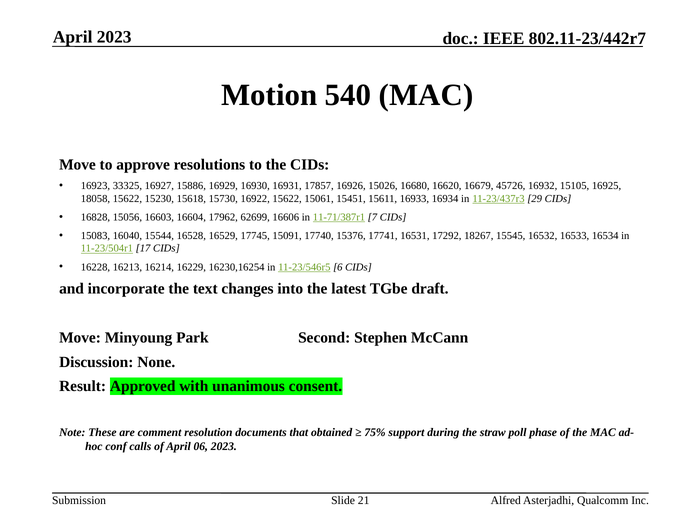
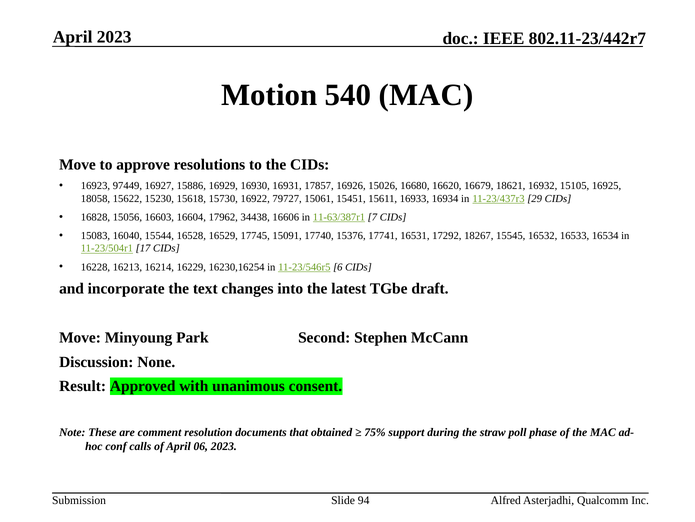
33325: 33325 -> 97449
45726: 45726 -> 18621
16922 15622: 15622 -> 79727
62699: 62699 -> 34438
11-71/387r1: 11-71/387r1 -> 11-63/387r1
21: 21 -> 94
